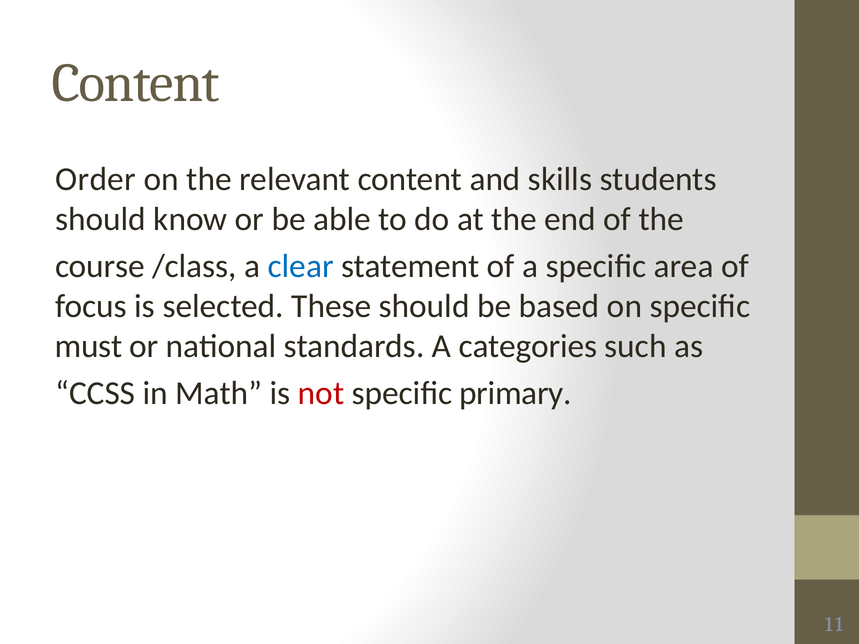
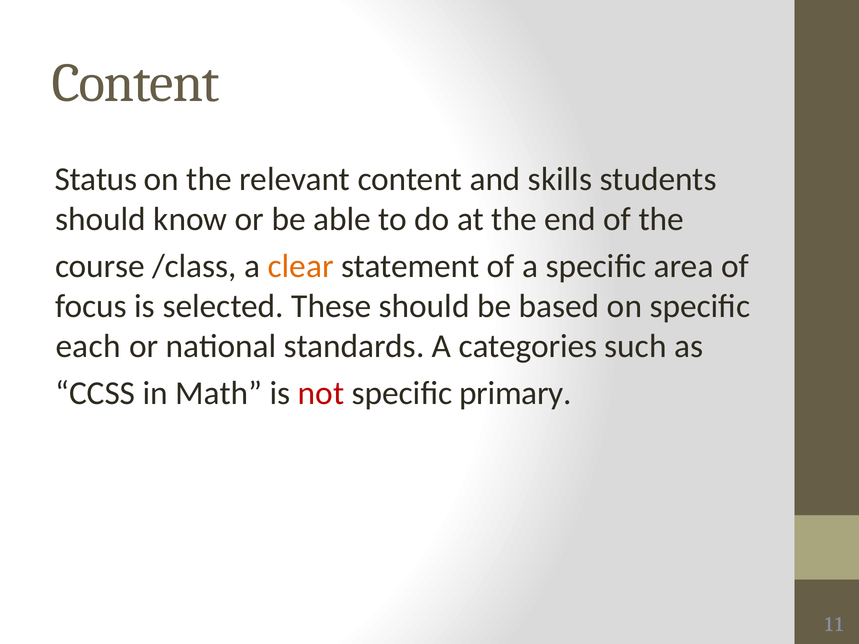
Order: Order -> Status
clear colour: blue -> orange
must: must -> each
